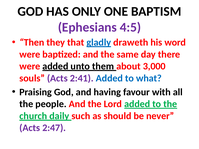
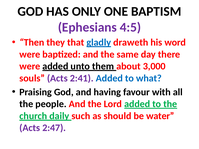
never: never -> water
